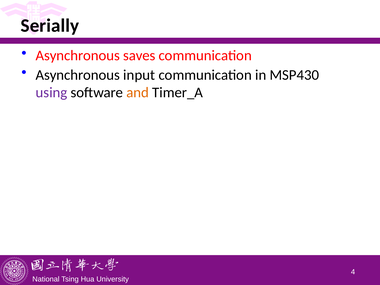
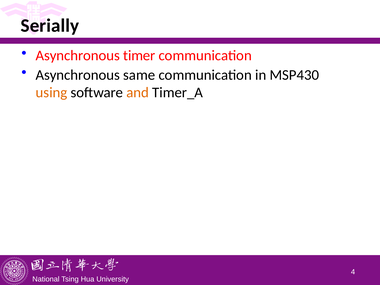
saves: saves -> timer
input: input -> same
using colour: purple -> orange
